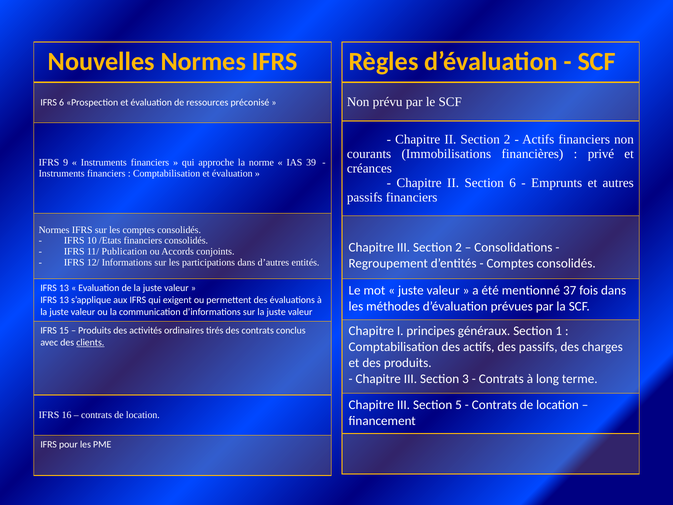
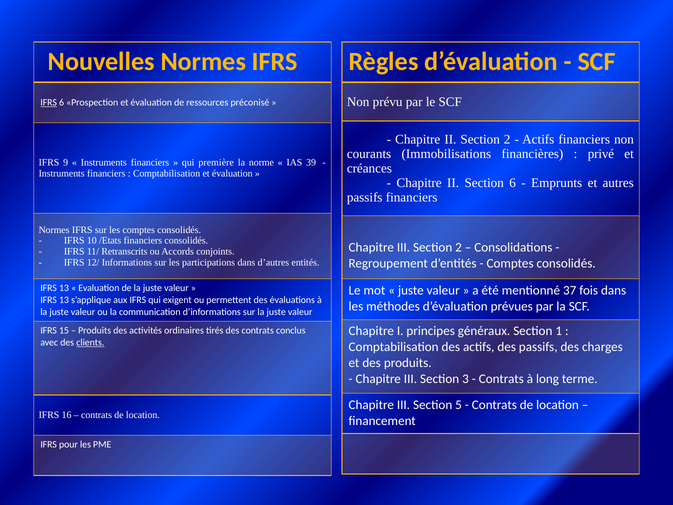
IFRS at (49, 103) underline: none -> present
approche: approche -> première
Publication: Publication -> Retranscrits
